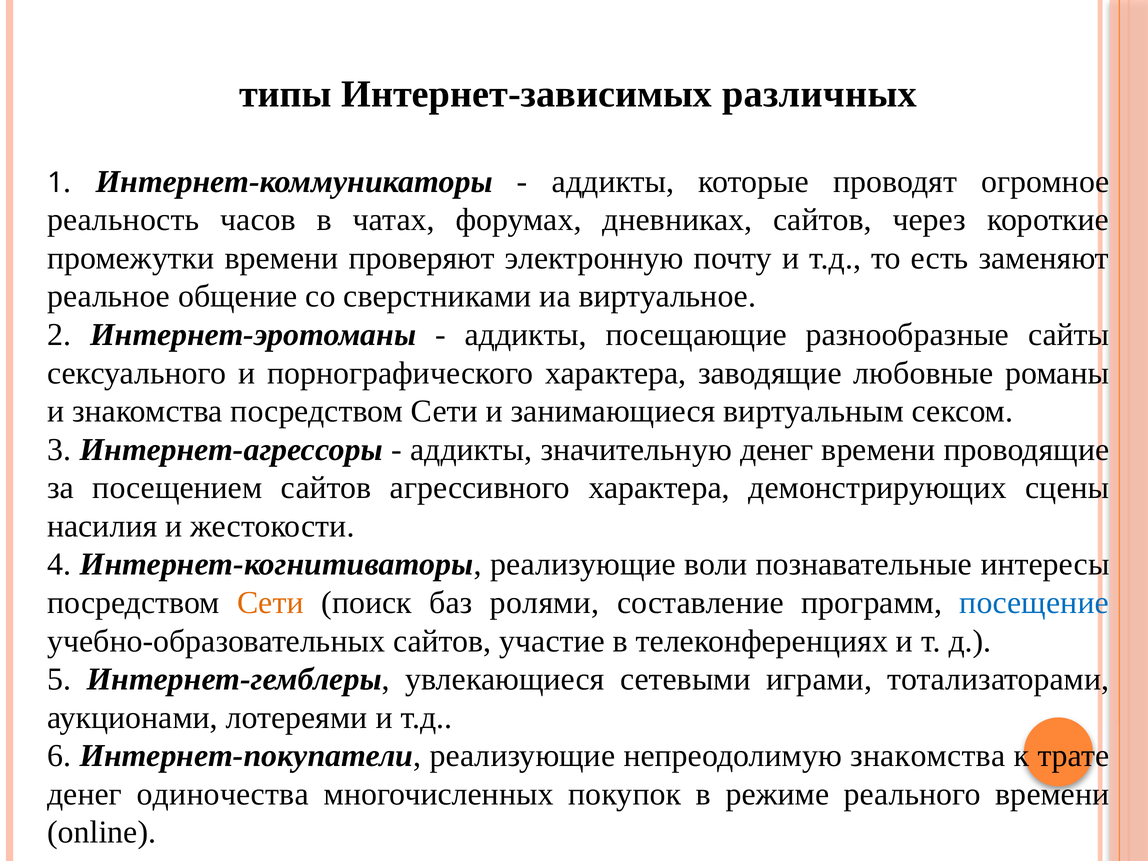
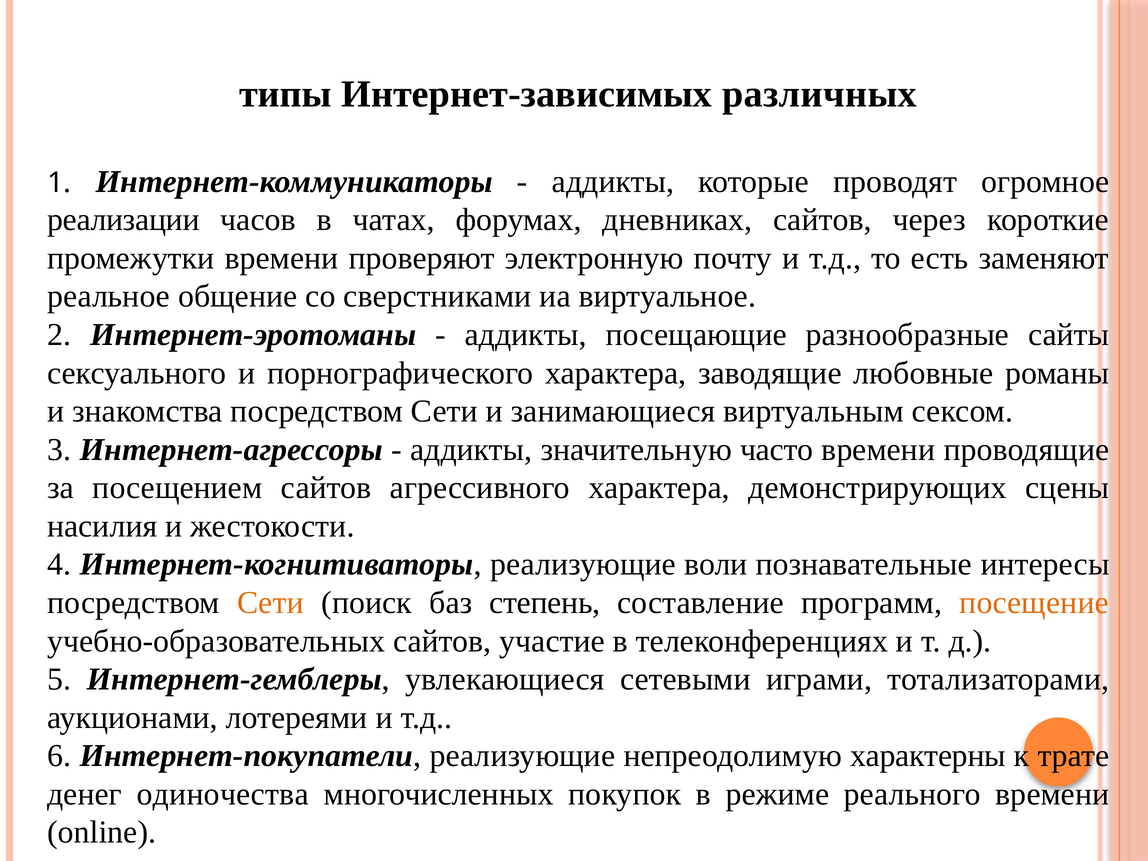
реальность: реальность -> реализации
значительную денег: денег -> часто
ролями: ролями -> степень
посещение colour: blue -> orange
непреодолимую знакомства: знакомства -> характерны
